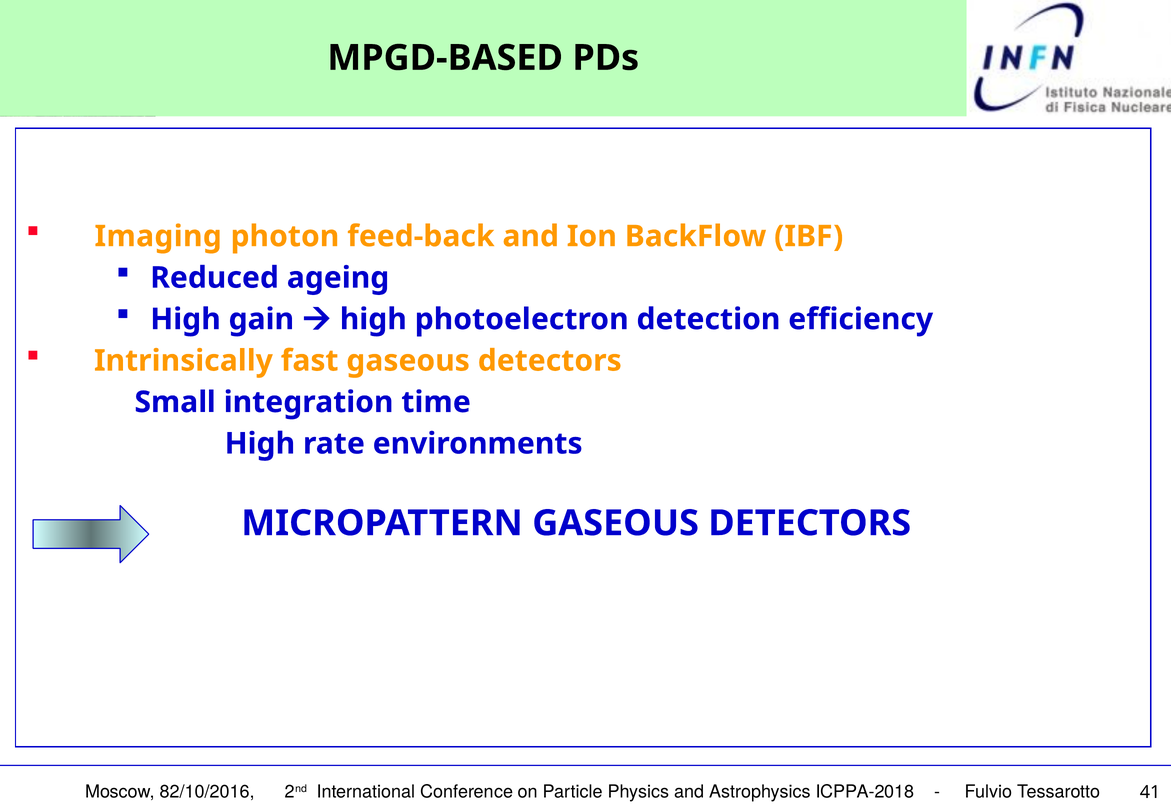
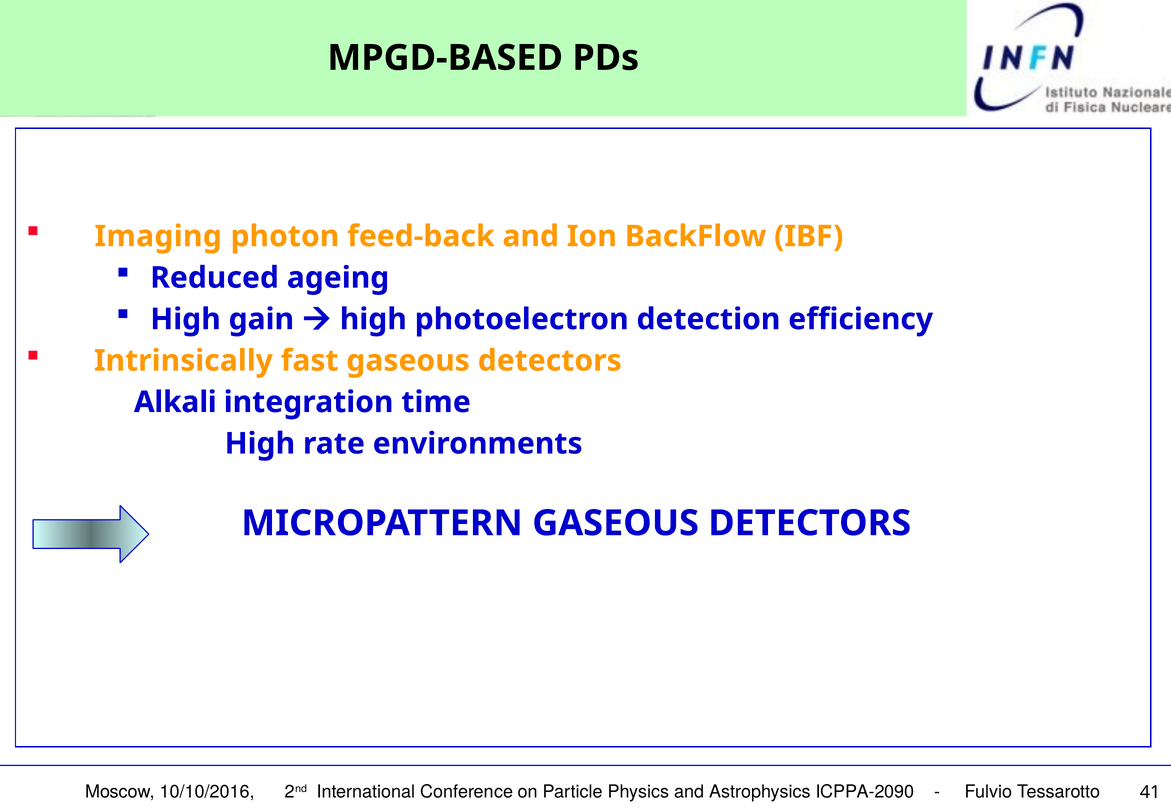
Small: Small -> Alkali
82/10/2016: 82/10/2016 -> 10/10/2016
ICPPA-2018: ICPPA-2018 -> ICPPA-2090
